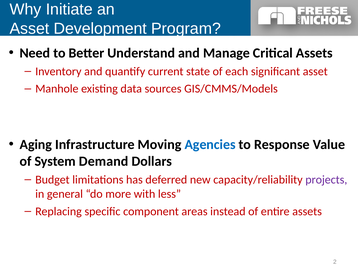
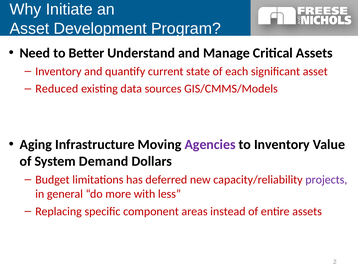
Manhole: Manhole -> Reduced
Agencies colour: blue -> purple
to Response: Response -> Inventory
